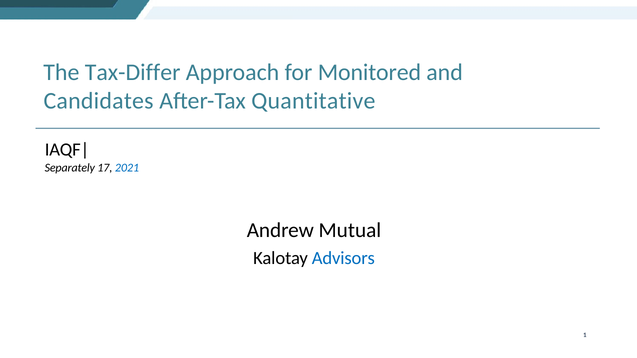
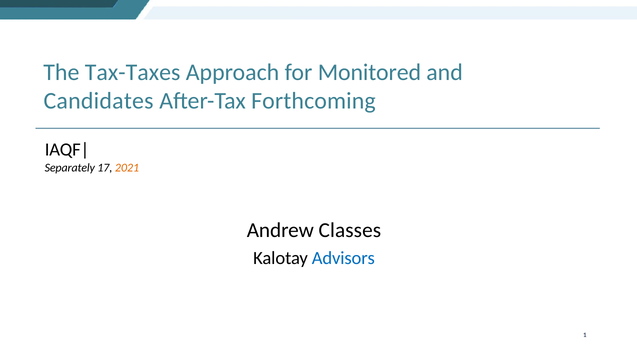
Tax-Differ: Tax-Differ -> Tax-Taxes
Quantitative: Quantitative -> Forthcoming
2021 colour: blue -> orange
Mutual: Mutual -> Classes
